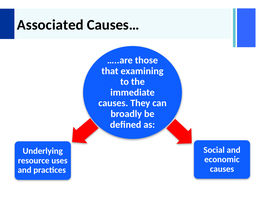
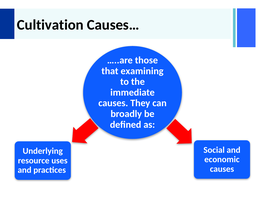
Associated: Associated -> Cultivation
